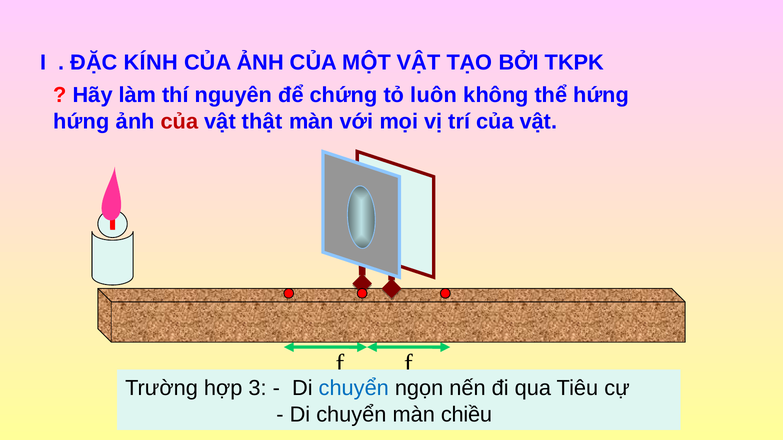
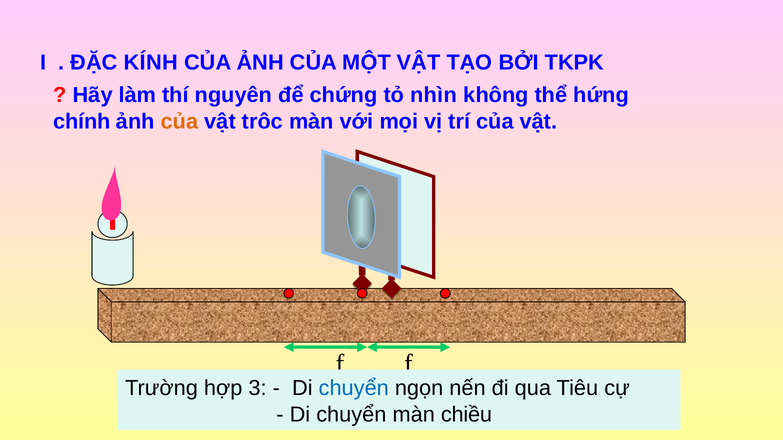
luôn: luôn -> nhìn
hứng at (82, 121): hứng -> chính
của at (180, 121) colour: red -> orange
thật: thật -> trôc
